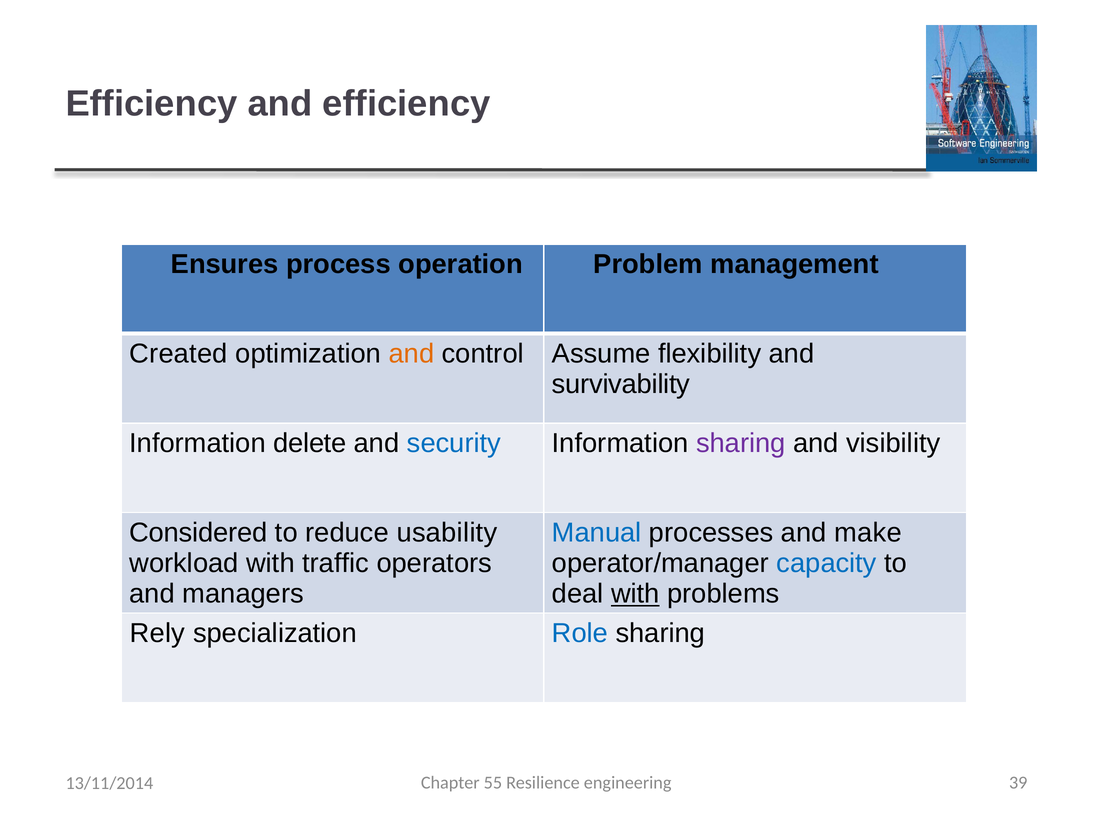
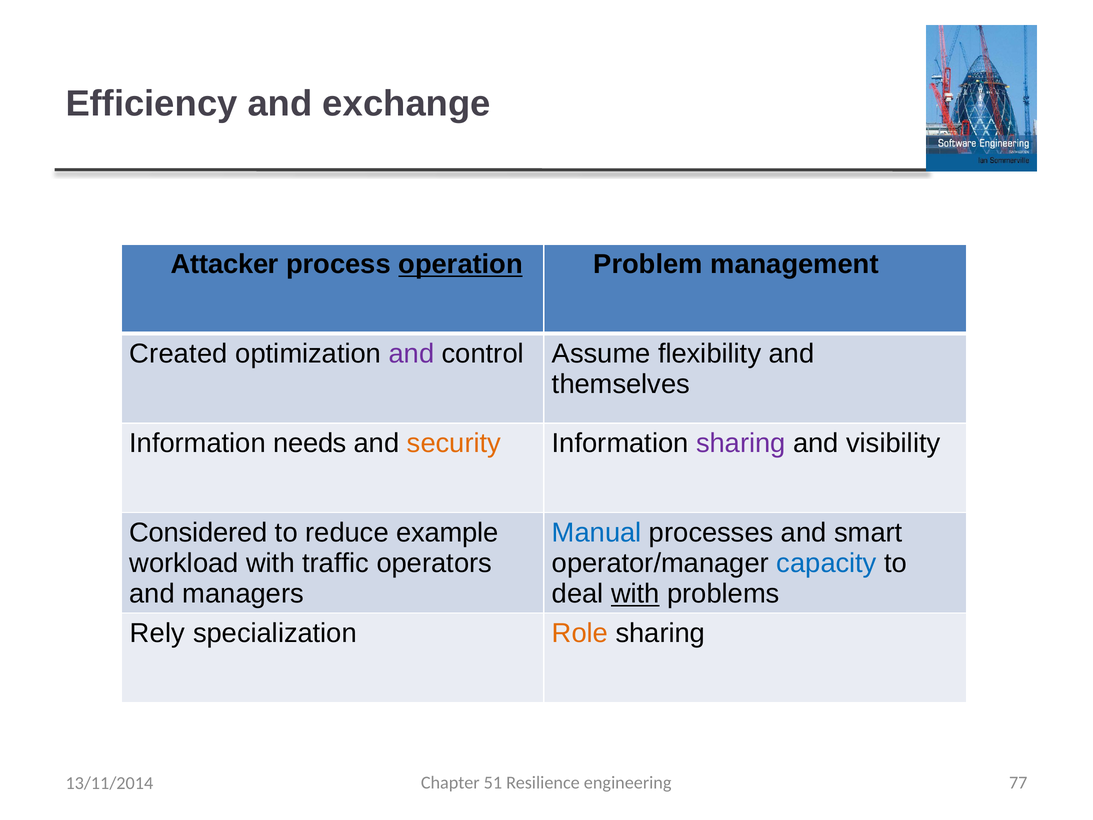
and efficiency: efficiency -> exchange
Ensures: Ensures -> Attacker
operation underline: none -> present
and at (411, 354) colour: orange -> purple
survivability: survivability -> themselves
delete: delete -> needs
security colour: blue -> orange
usability: usability -> example
make: make -> smart
Role colour: blue -> orange
55: 55 -> 51
39: 39 -> 77
